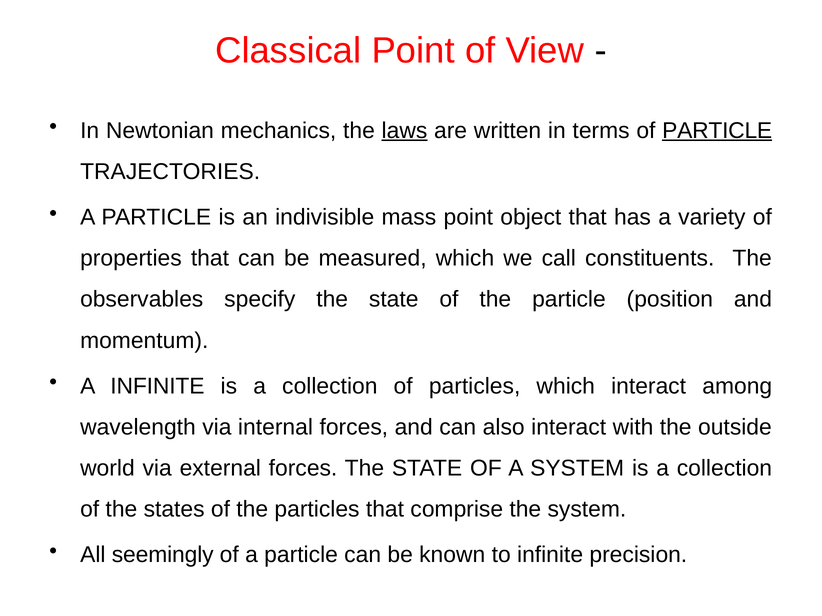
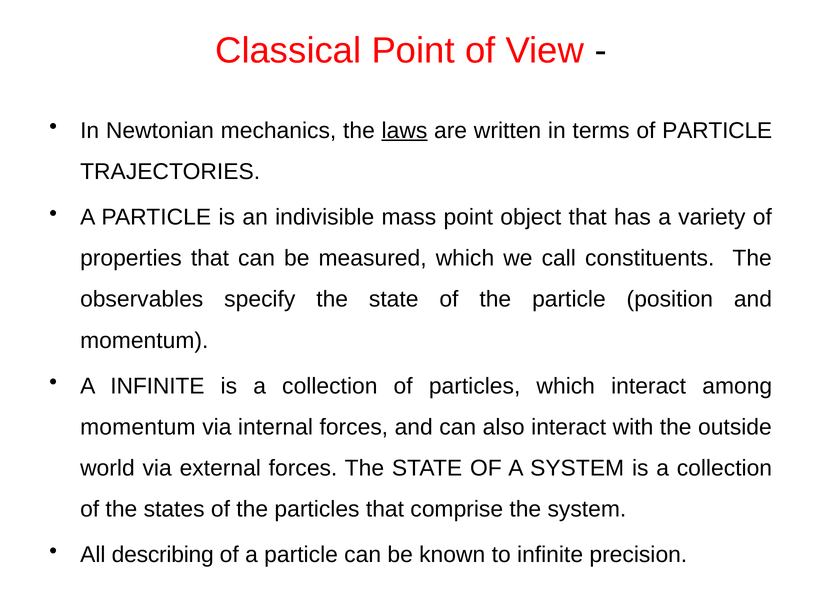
PARTICLE at (717, 131) underline: present -> none
wavelength at (138, 428): wavelength -> momentum
seemingly: seemingly -> describing
